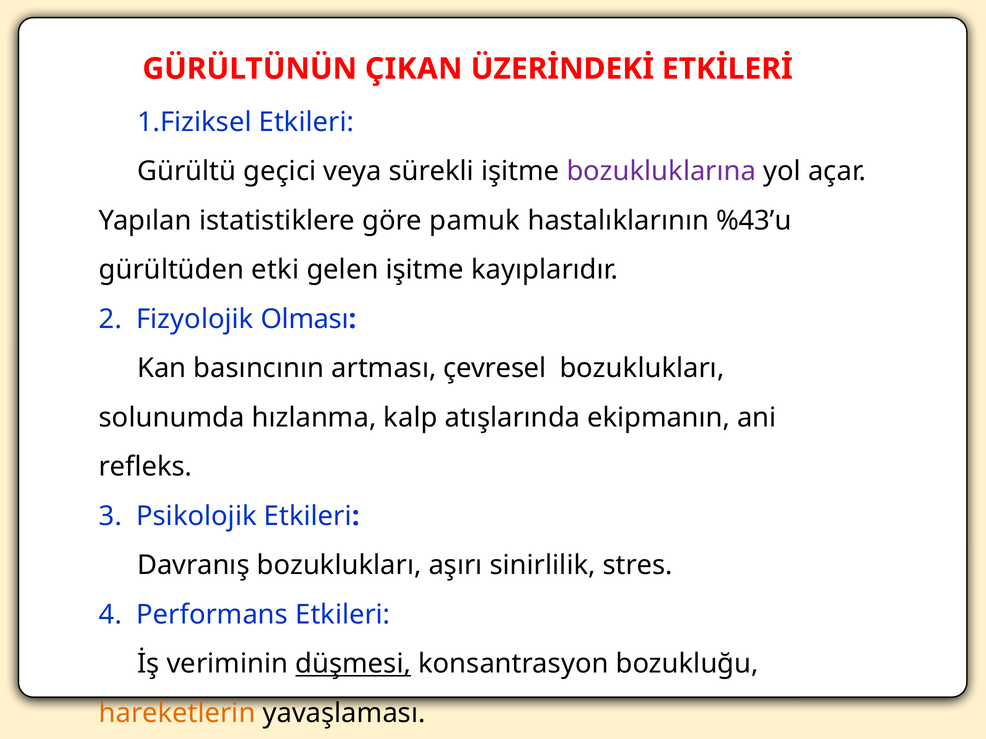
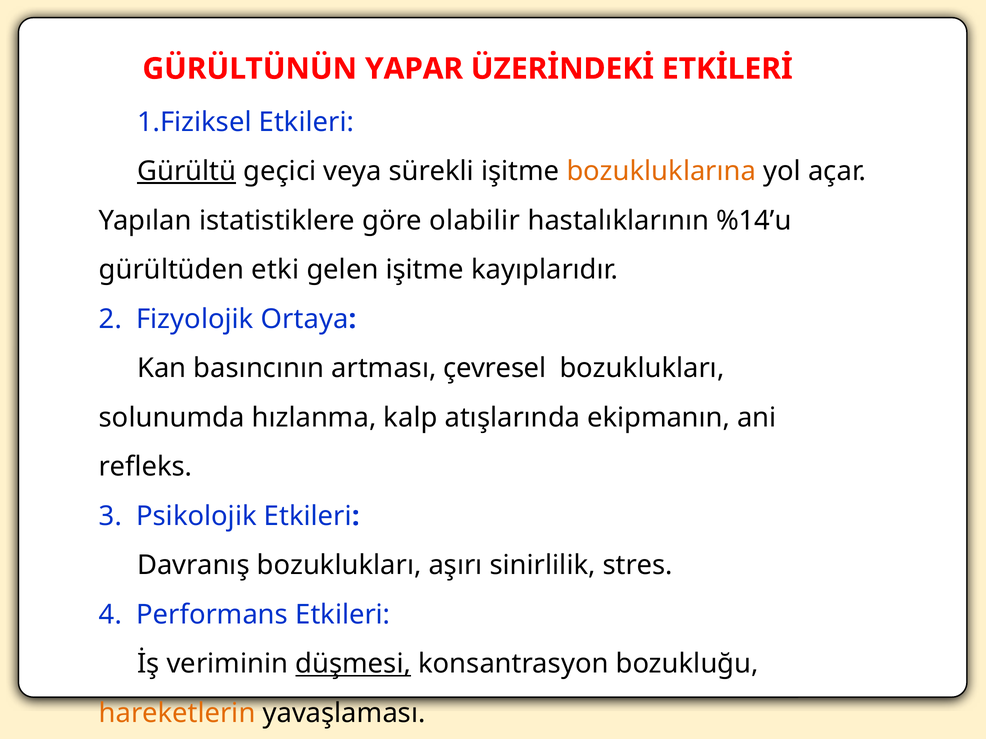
ÇIKAN: ÇIKAN -> YAPAR
Gürültü underline: none -> present
bozukluklarına colour: purple -> orange
pamuk: pamuk -> olabilir
%43’u: %43’u -> %14’u
Olması: Olması -> Ortaya
